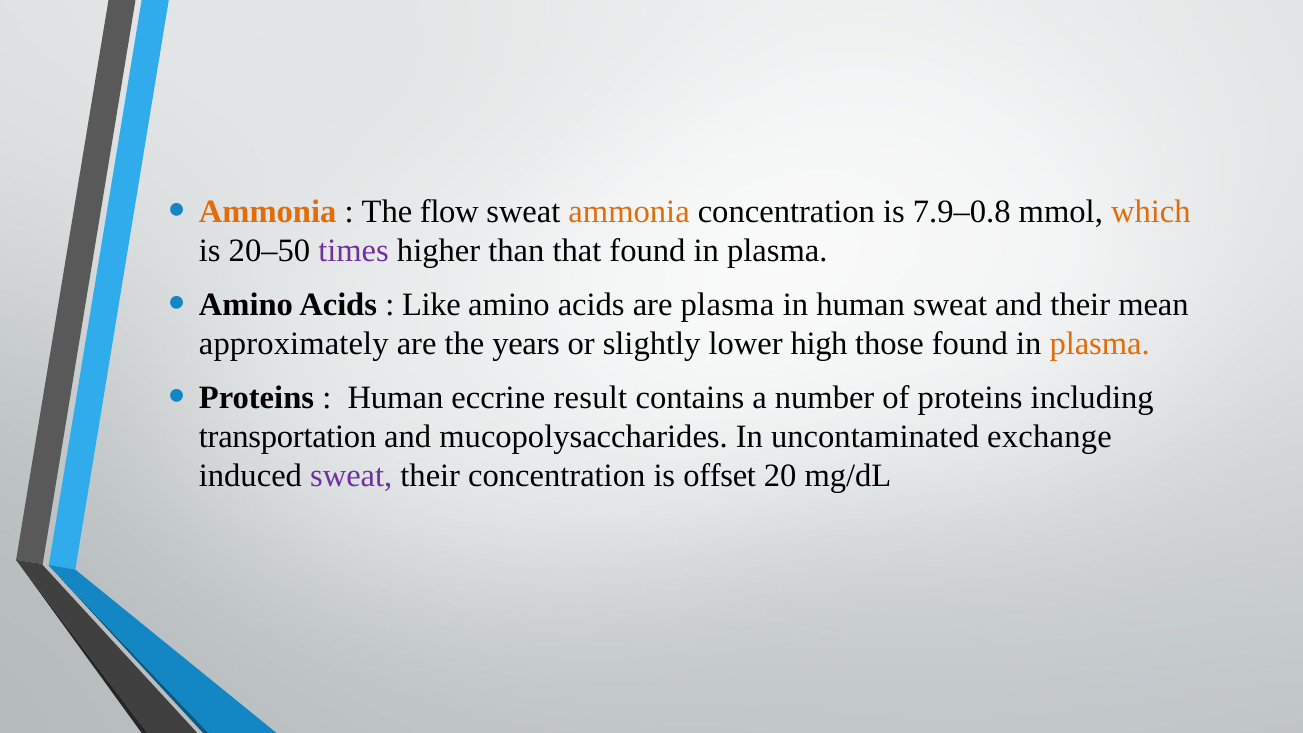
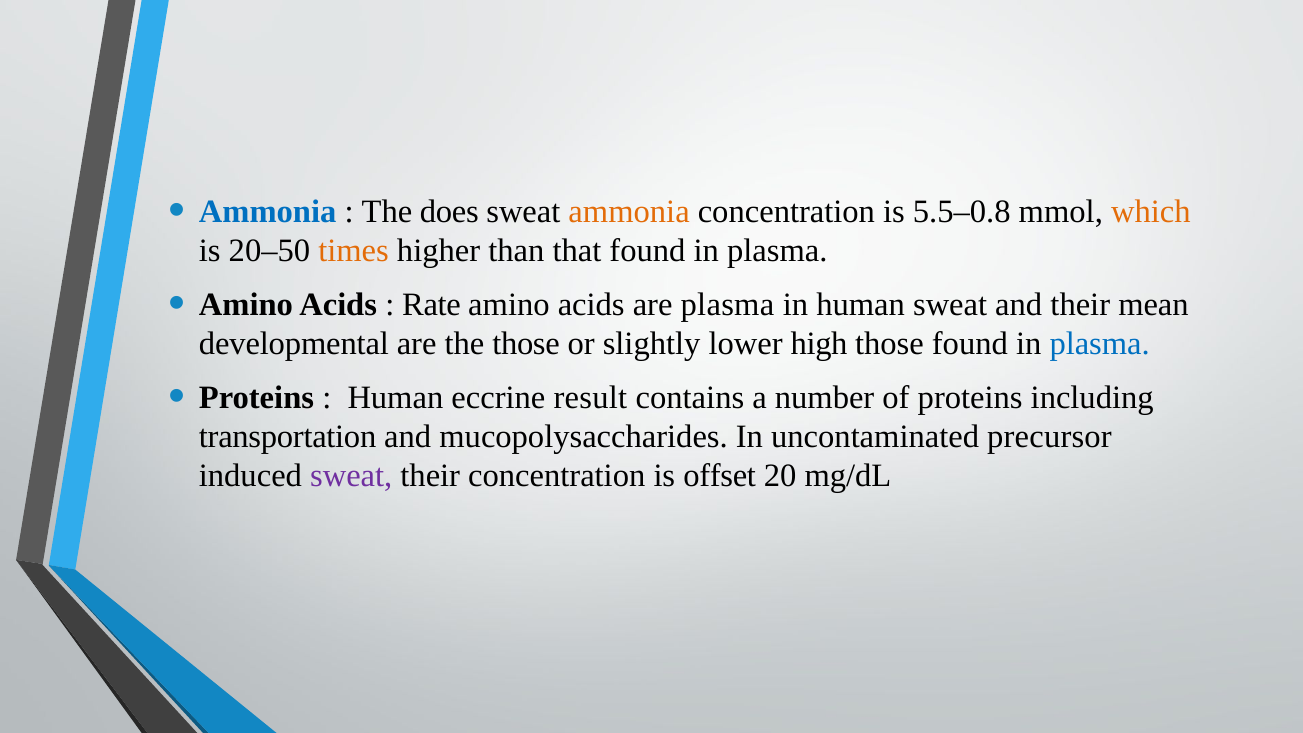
Ammonia at (268, 212) colour: orange -> blue
flow: flow -> does
7.9–0.8: 7.9–0.8 -> 5.5–0.8
times colour: purple -> orange
Like: Like -> Rate
approximately: approximately -> developmental
the years: years -> those
plasma at (1100, 344) colour: orange -> blue
exchange: exchange -> precursor
